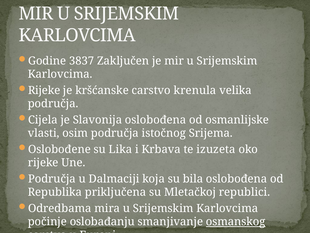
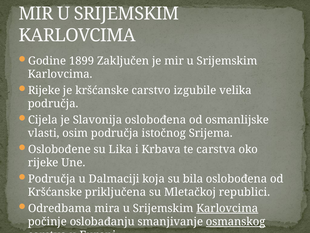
3837: 3837 -> 1899
krenula: krenula -> izgubile
te izuzeta: izuzeta -> carstva
Republika at (55, 192): Republika -> Kršćanske
Karlovcima at (227, 208) underline: none -> present
